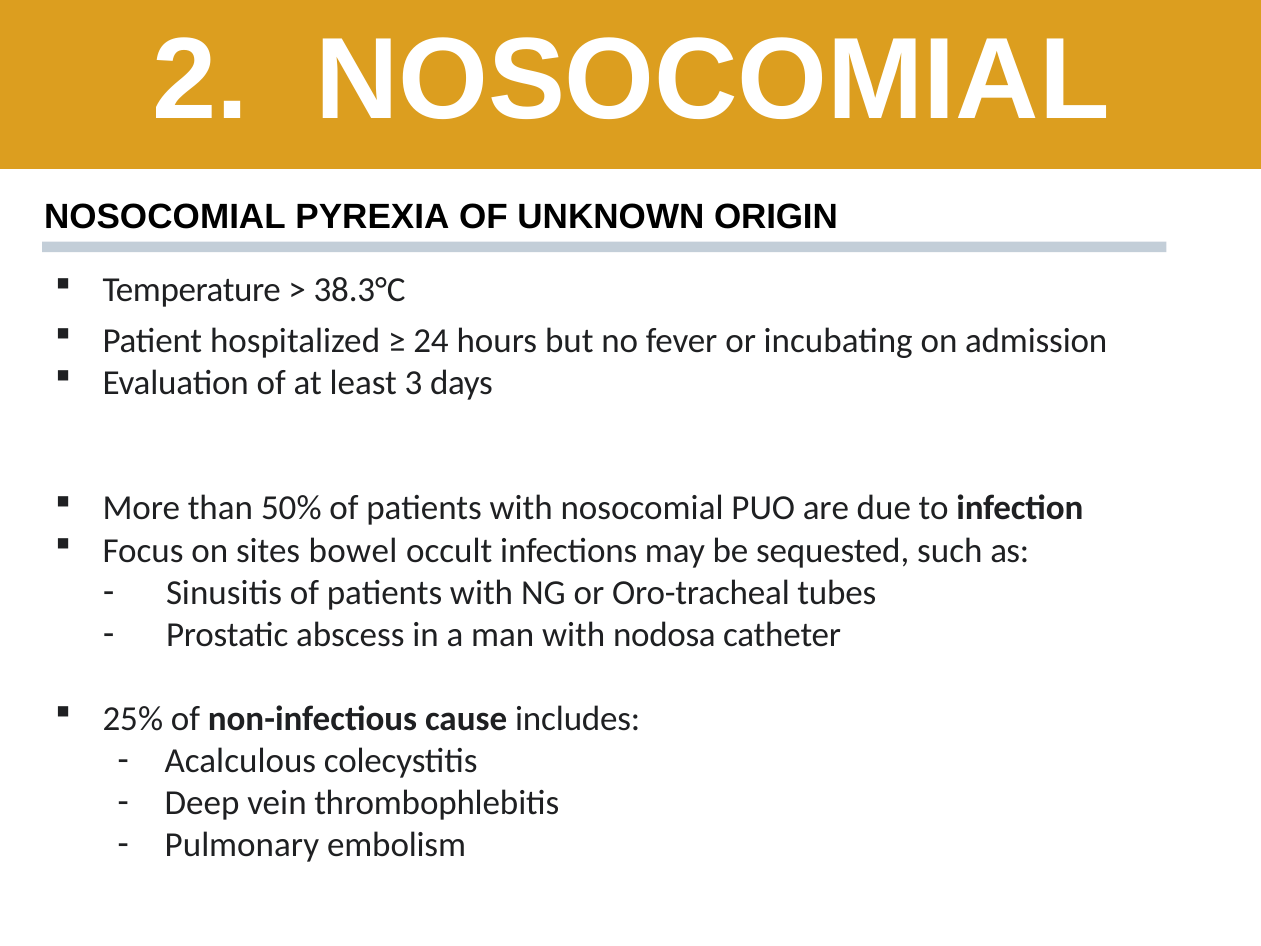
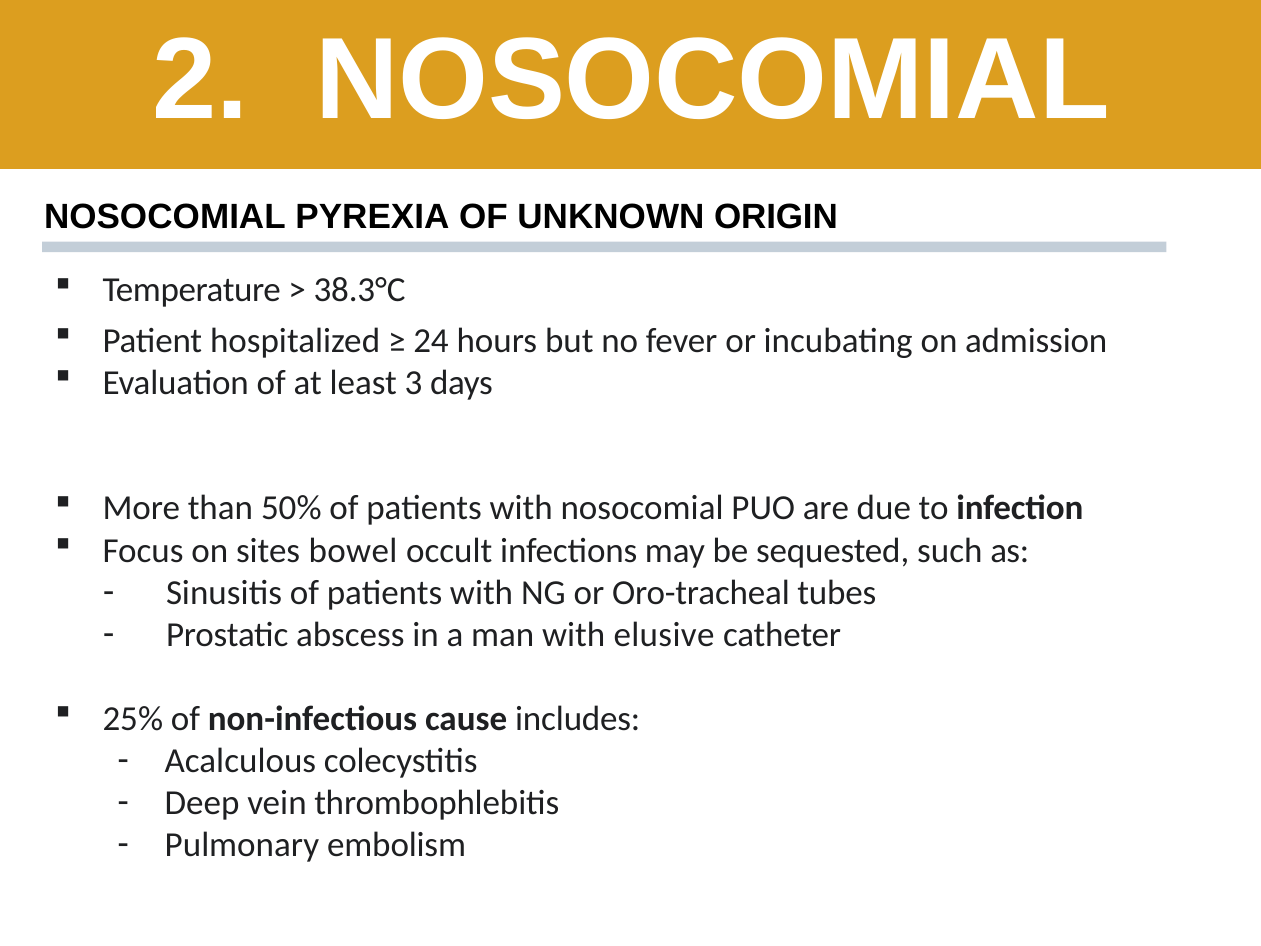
nodosa: nodosa -> elusive
